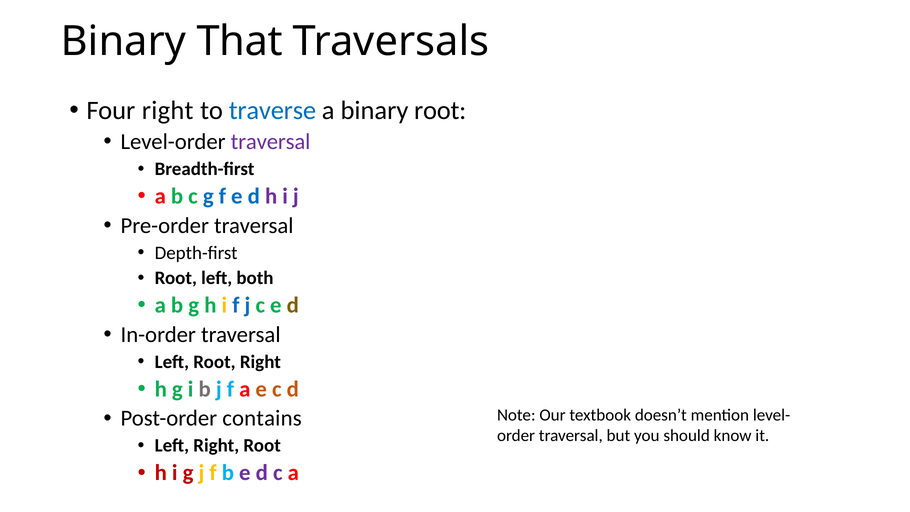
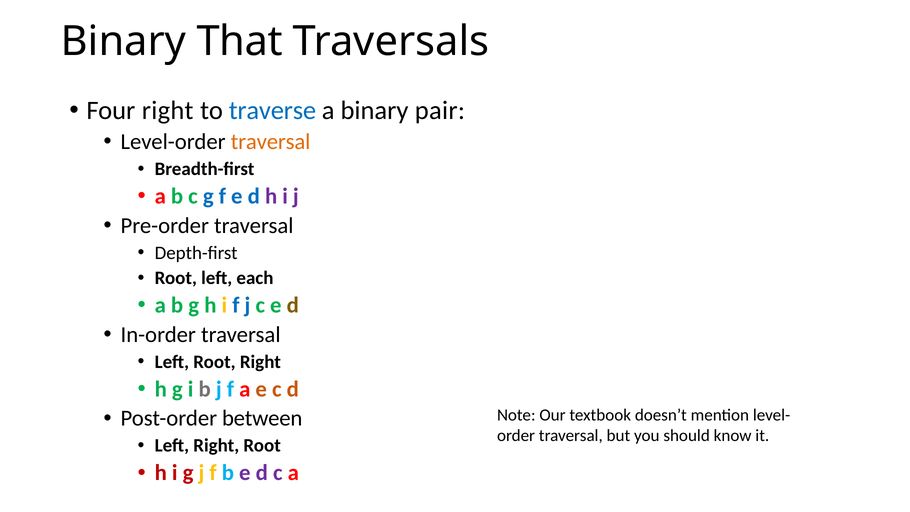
binary root: root -> pair
traversal at (271, 142) colour: purple -> orange
both: both -> each
contains: contains -> between
